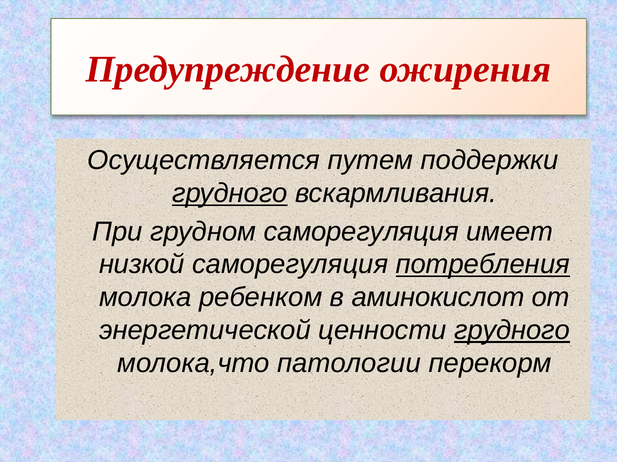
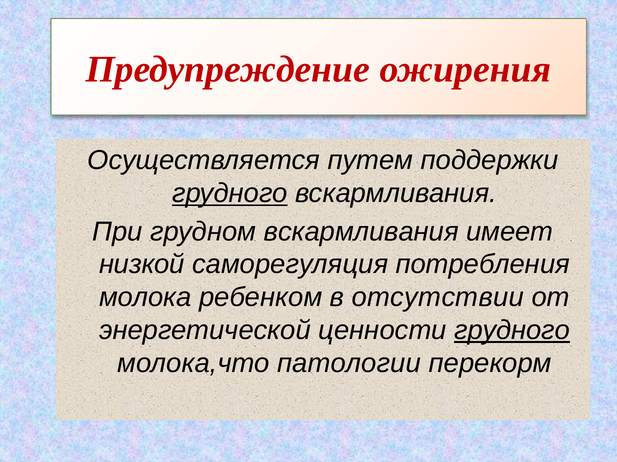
грудном саморегуляция: саморегуляция -> вскармливания
потребления underline: present -> none
аминокислот: аминокислот -> отсутствии
